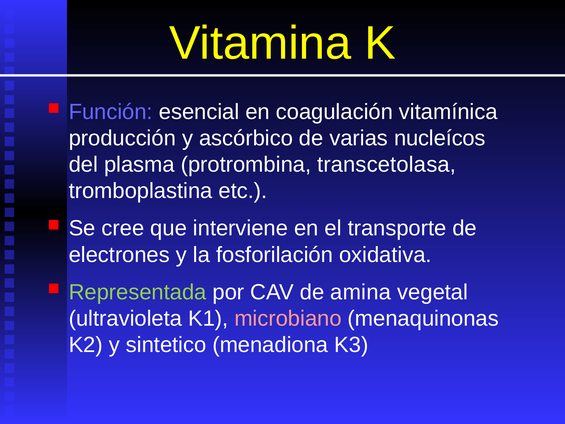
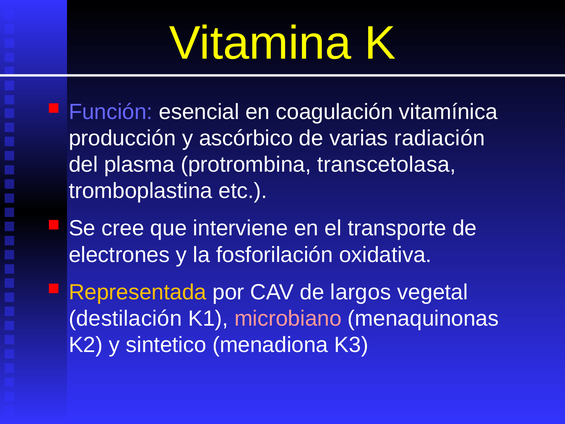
nucleícos: nucleícos -> radiación
Representada colour: light green -> yellow
amina: amina -> largos
ultravioleta: ultravioleta -> destilación
